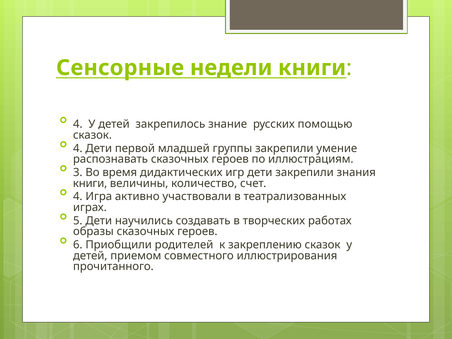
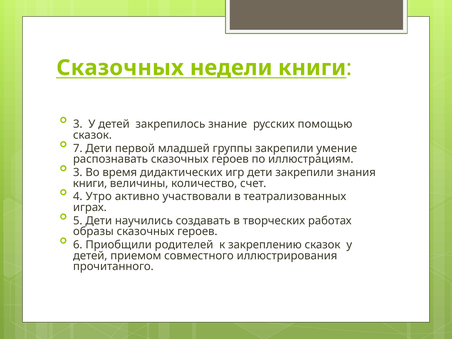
Сенсорные at (120, 68): Сенсорные -> Сказочных
4 at (78, 124): 4 -> 3
4 at (78, 148): 4 -> 7
Игра: Игра -> Утро
